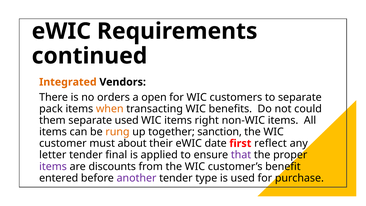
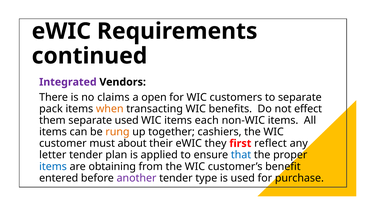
Integrated colour: orange -> purple
orders: orders -> claims
could: could -> effect
right: right -> each
sanction: sanction -> cashiers
date: date -> they
final: final -> plan
that colour: purple -> blue
items at (53, 166) colour: purple -> blue
discounts: discounts -> obtaining
